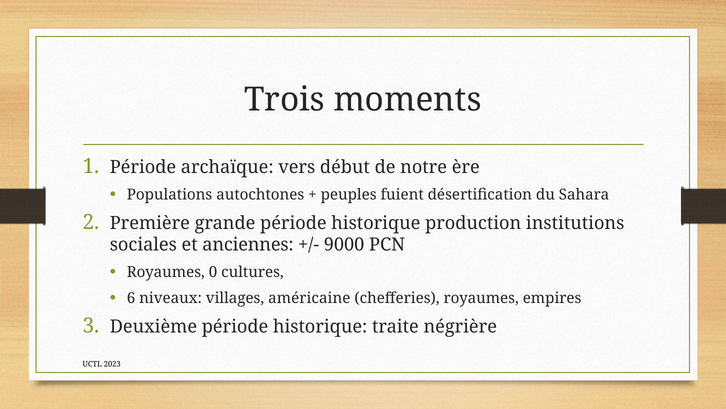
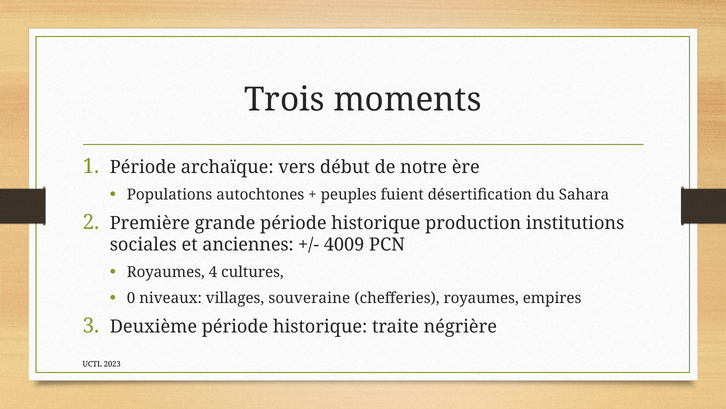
9000: 9000 -> 4009
0: 0 -> 4
6: 6 -> 0
américaine: américaine -> souveraine
